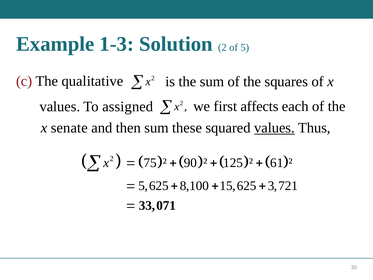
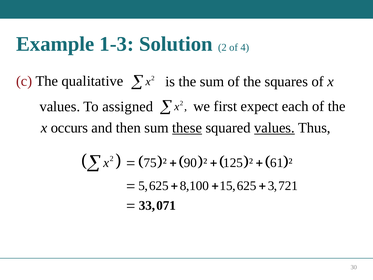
5: 5 -> 4
affects: affects -> expect
senate: senate -> occurs
these underline: none -> present
